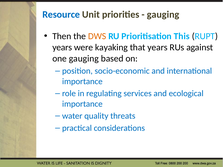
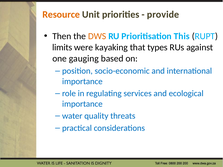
Resource colour: blue -> orange
gauging at (163, 14): gauging -> provide
years at (62, 47): years -> limits
that years: years -> types
